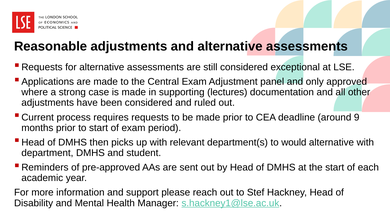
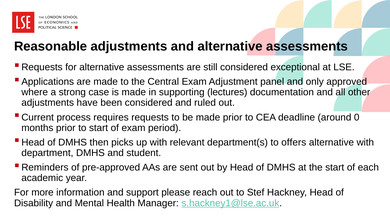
9: 9 -> 0
would: would -> offers
